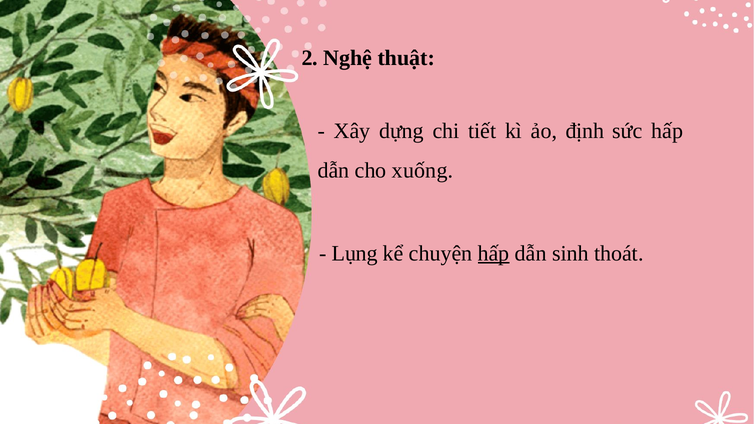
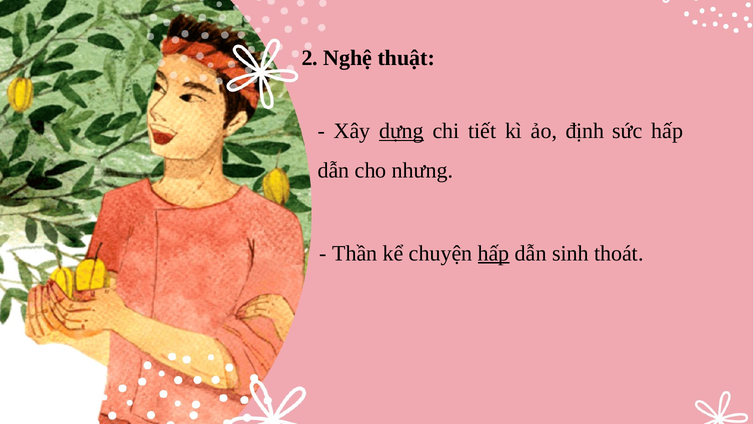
dựng underline: none -> present
xuống: xuống -> nhưng
Lụng: Lụng -> Thần
